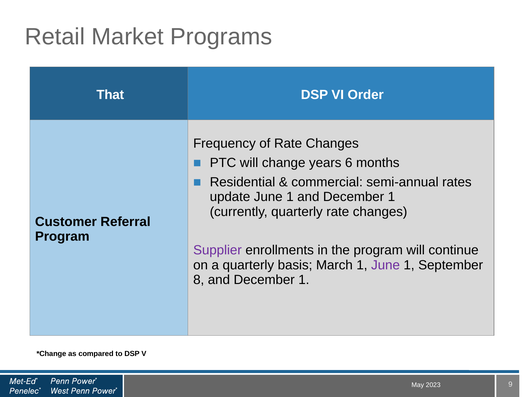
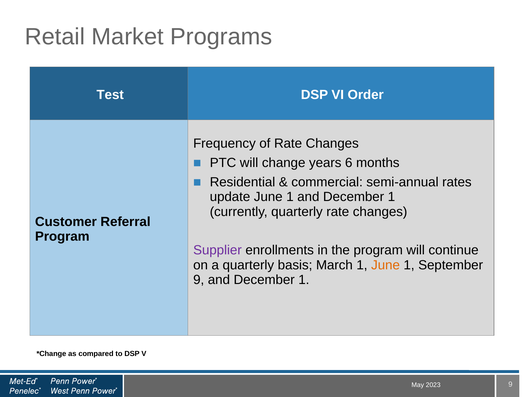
That: That -> Test
June at (386, 265) colour: purple -> orange
8 at (199, 280): 8 -> 9
